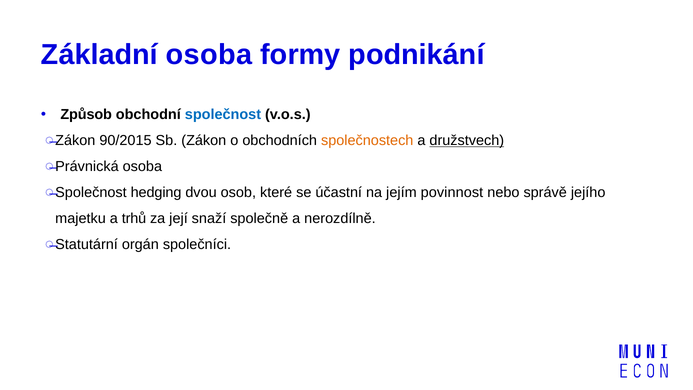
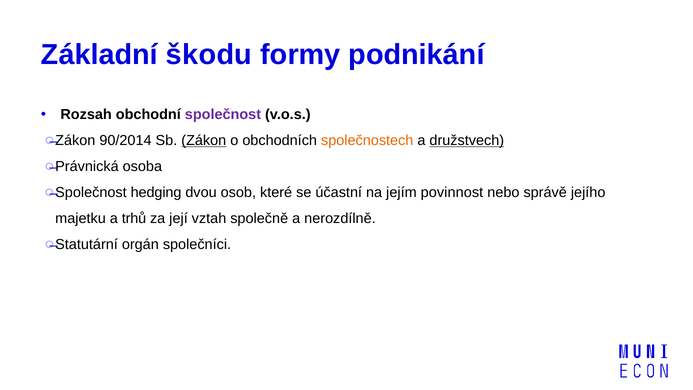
Základní osoba: osoba -> škodu
Způsob: Způsob -> Rozsah
společnost colour: blue -> purple
90/2015: 90/2015 -> 90/2014
Zákon underline: none -> present
snaží: snaží -> vztah
